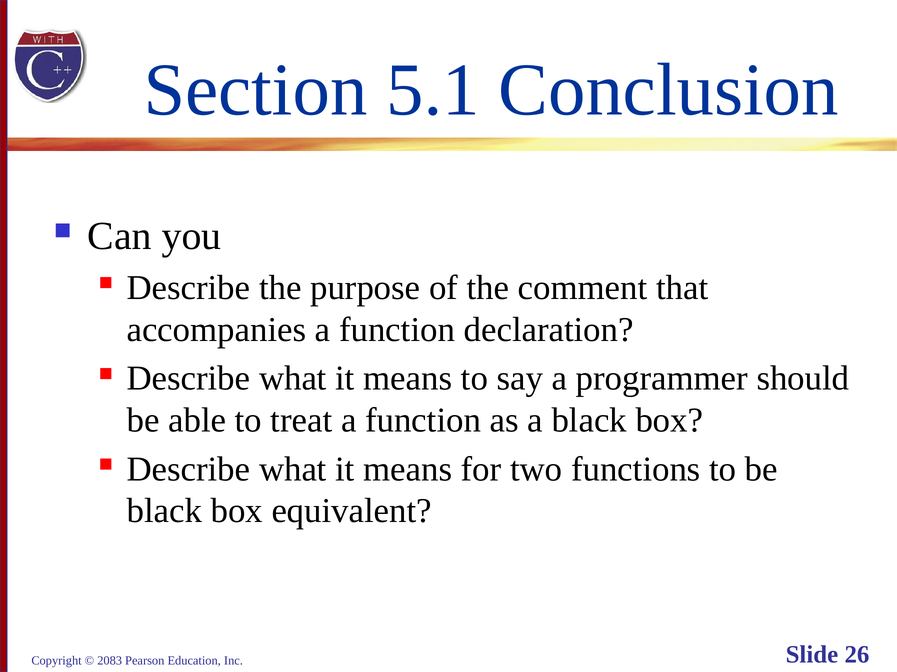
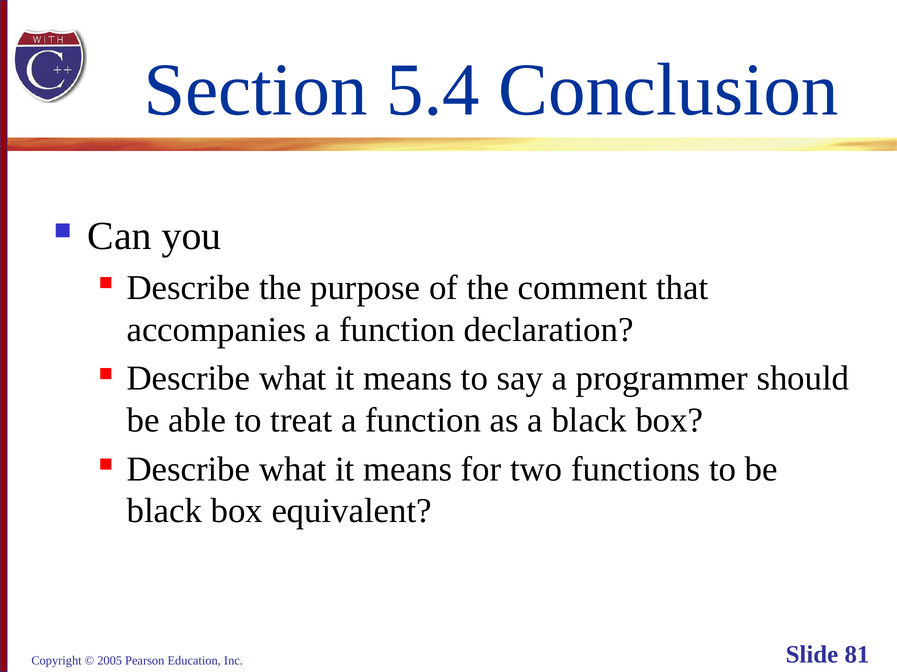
5.1: 5.1 -> 5.4
2083: 2083 -> 2005
26: 26 -> 81
